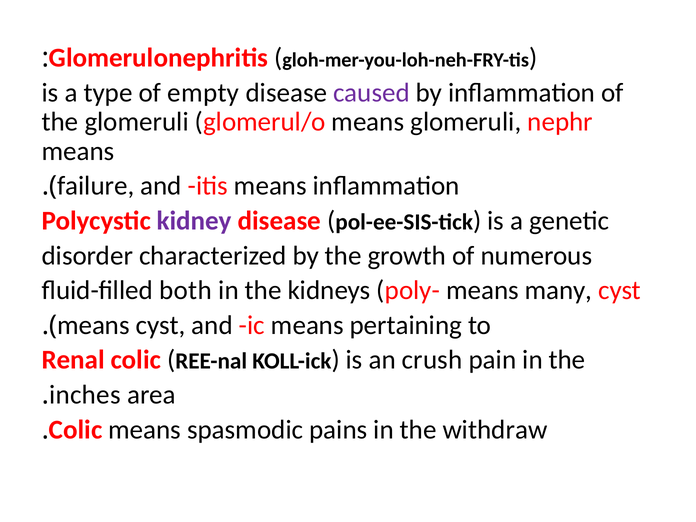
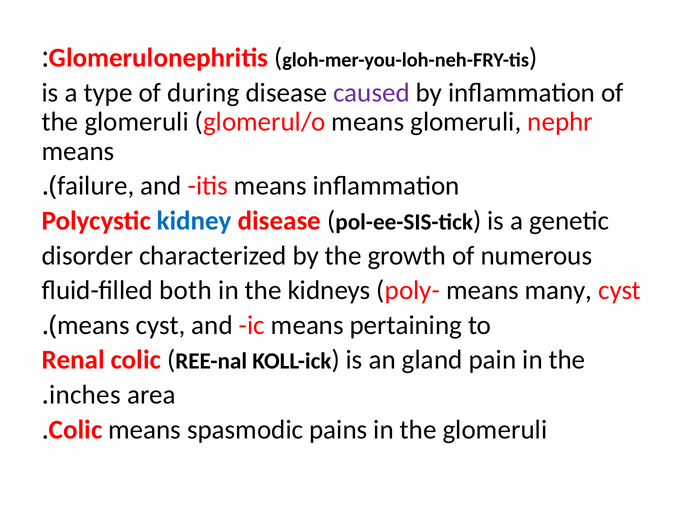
empty: empty -> during
kidney colour: purple -> blue
crush: crush -> gland
in the withdraw: withdraw -> glomeruli
